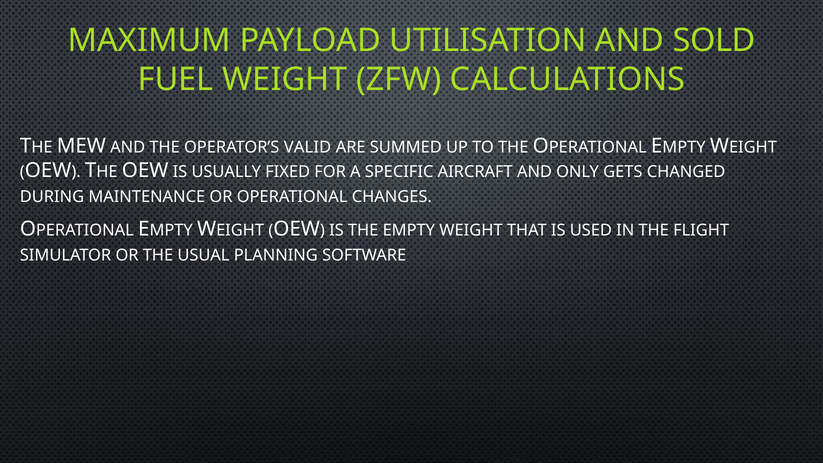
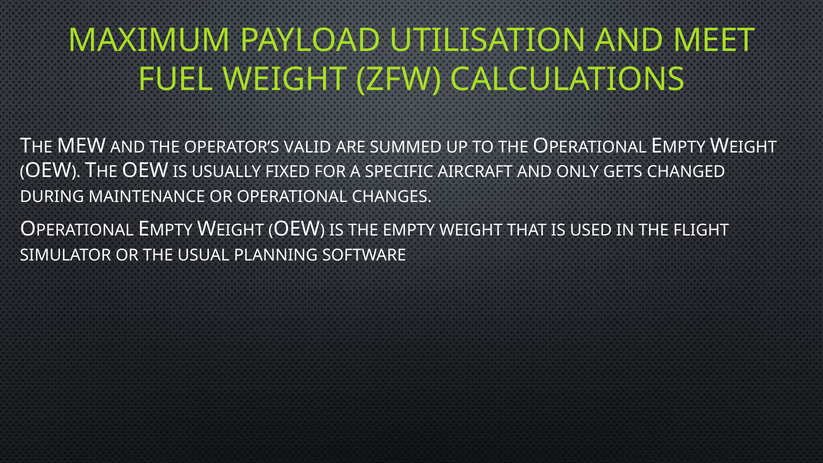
SOLD: SOLD -> MEET
